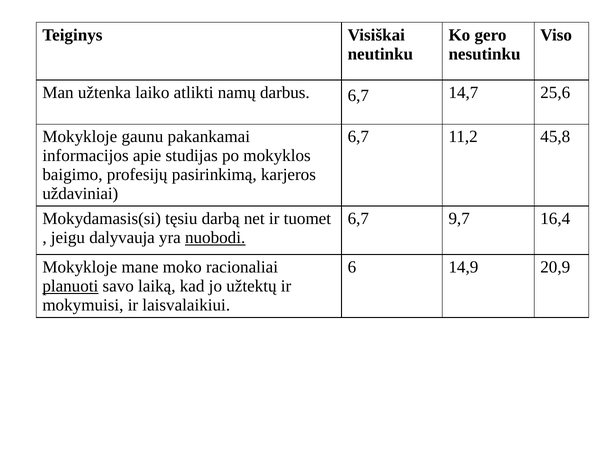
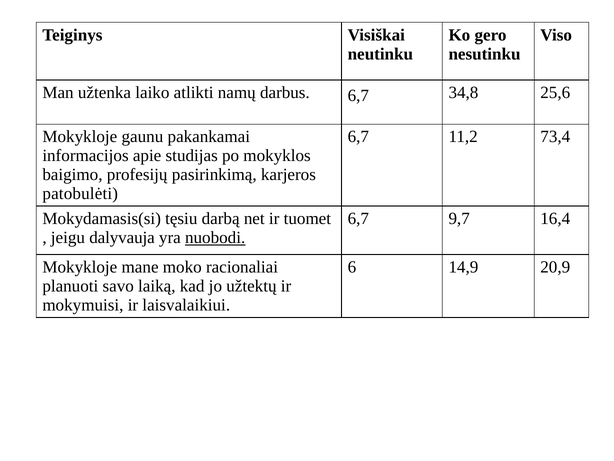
14,7: 14,7 -> 34,8
45,8: 45,8 -> 73,4
uždaviniai: uždaviniai -> patobulėti
planuoti underline: present -> none
